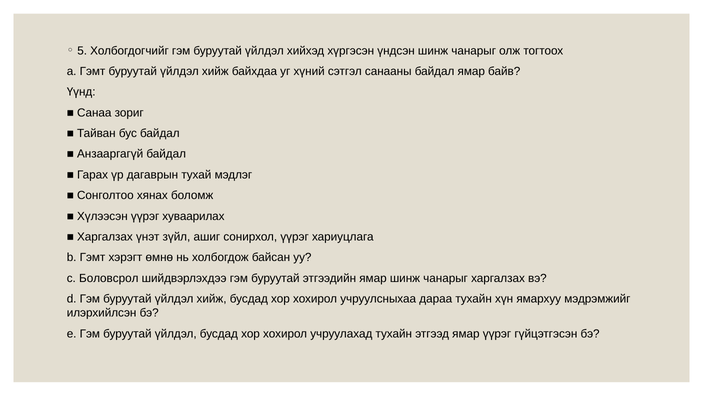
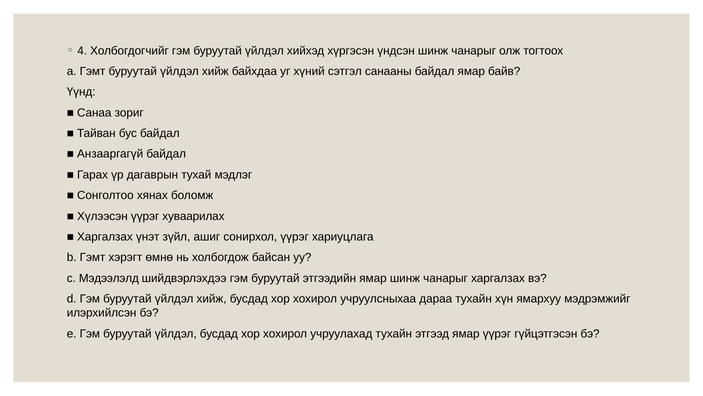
5: 5 -> 4
Боловсрол: Боловсрол -> Мэдээлэлд
